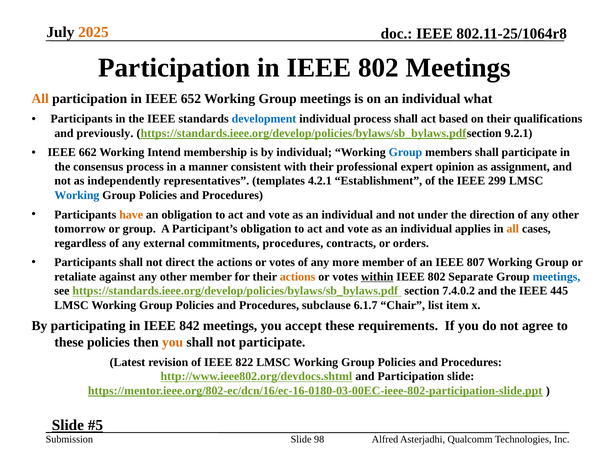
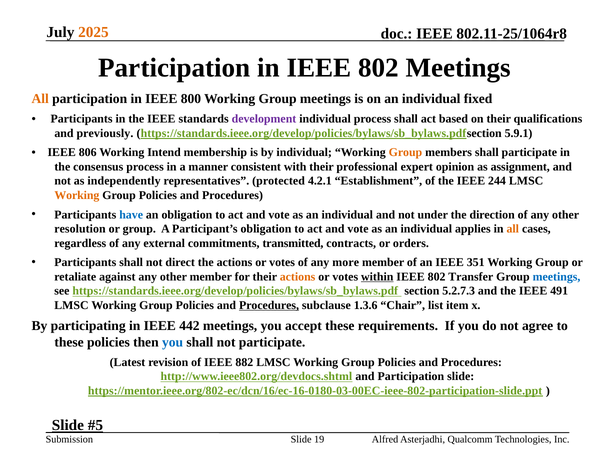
652: 652 -> 800
what: what -> fixed
development colour: blue -> purple
9.2.1: 9.2.1 -> 5.9.1
662: 662 -> 806
Group at (405, 152) colour: blue -> orange
templates: templates -> protected
299: 299 -> 244
Working at (77, 195) colour: blue -> orange
have colour: orange -> blue
tomorrow: tomorrow -> resolution
commitments procedures: procedures -> transmitted
807: 807 -> 351
Separate: Separate -> Transfer
7.4.0.2: 7.4.0.2 -> 5.2.7.3
445: 445 -> 491
Procedures at (269, 305) underline: none -> present
6.1.7: 6.1.7 -> 1.3.6
842: 842 -> 442
you at (173, 342) colour: orange -> blue
822: 822 -> 882
98: 98 -> 19
